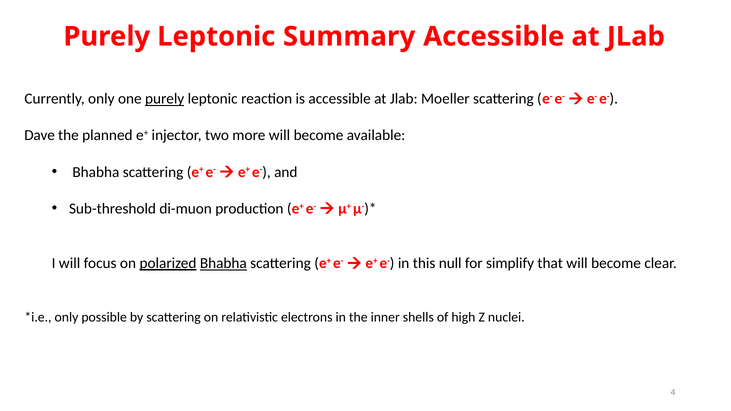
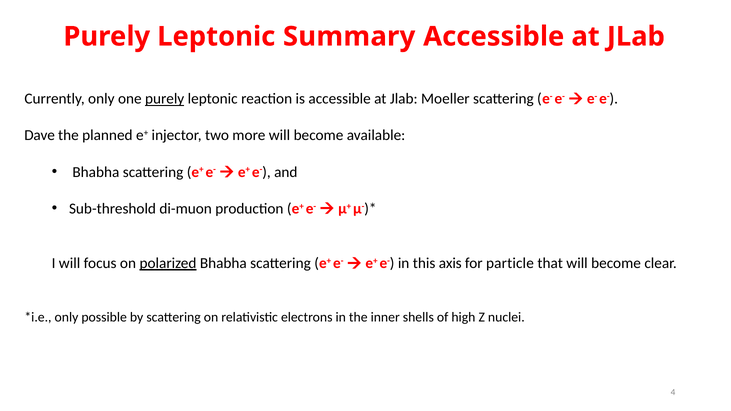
Bhabha at (223, 264) underline: present -> none
null: null -> axis
simplify: simplify -> particle
